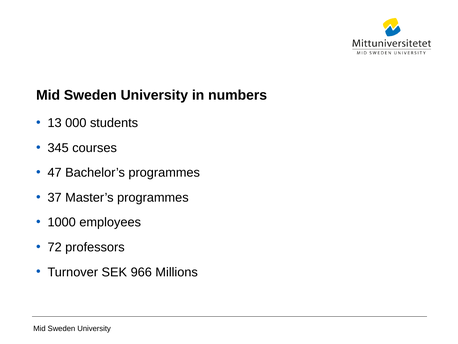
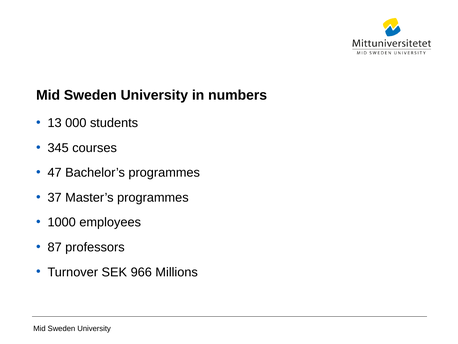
72: 72 -> 87
